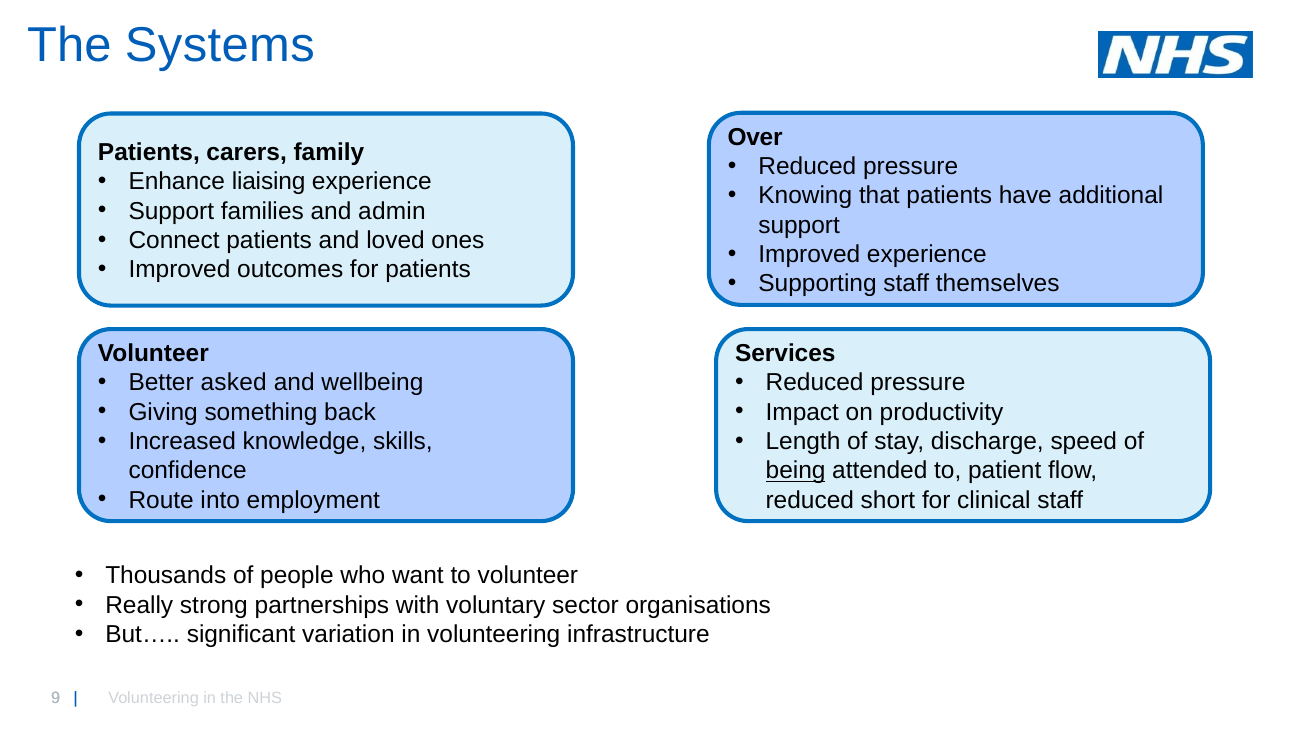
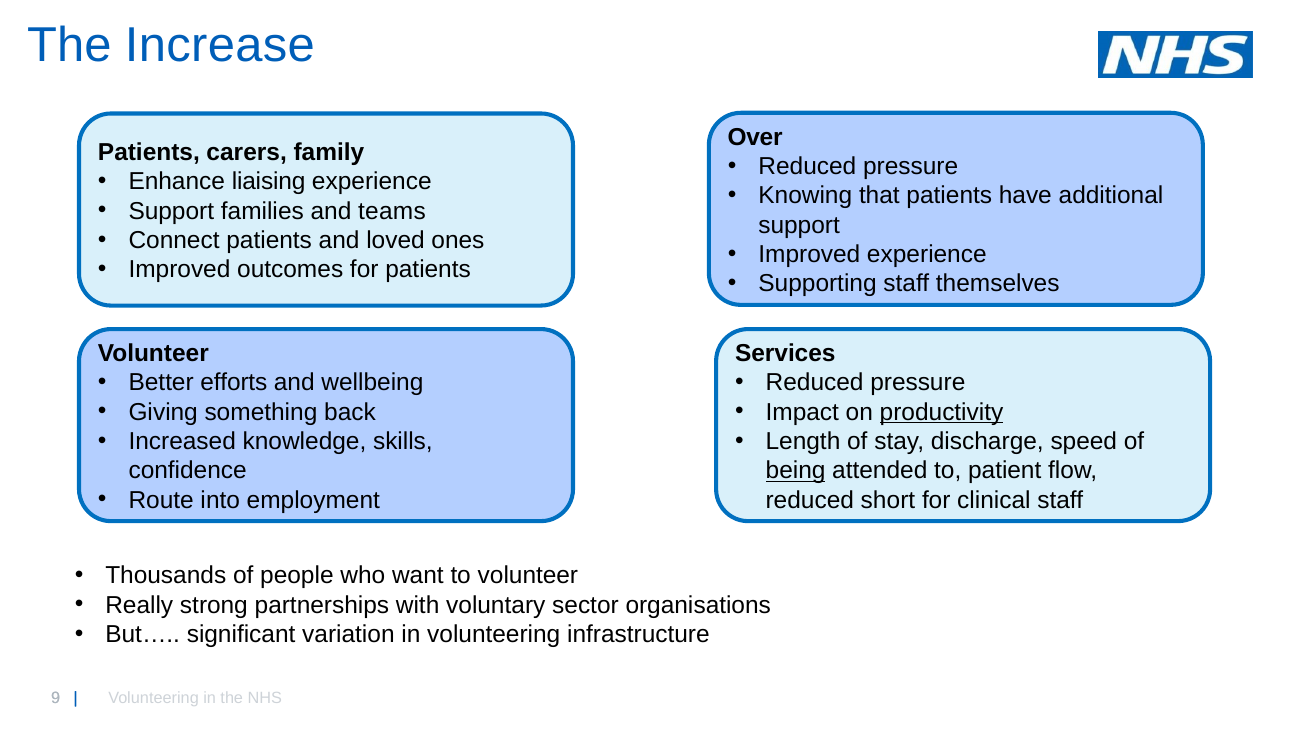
Systems: Systems -> Increase
admin: admin -> teams
asked: asked -> efforts
productivity underline: none -> present
